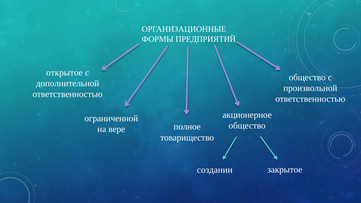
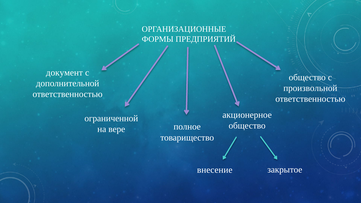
открытое: открытое -> документ
создании: создании -> внесение
